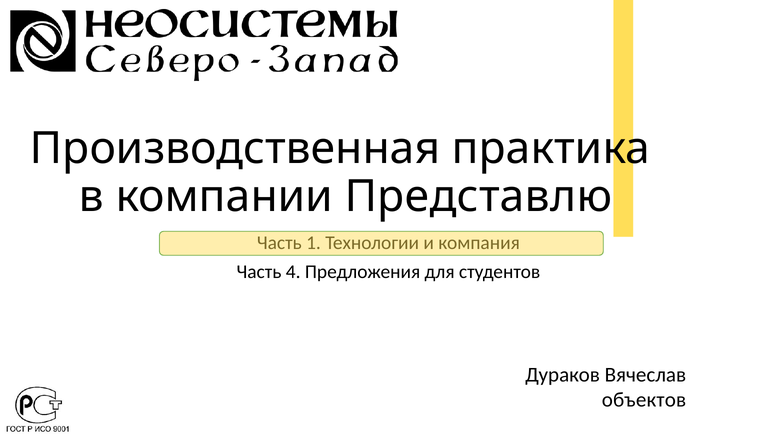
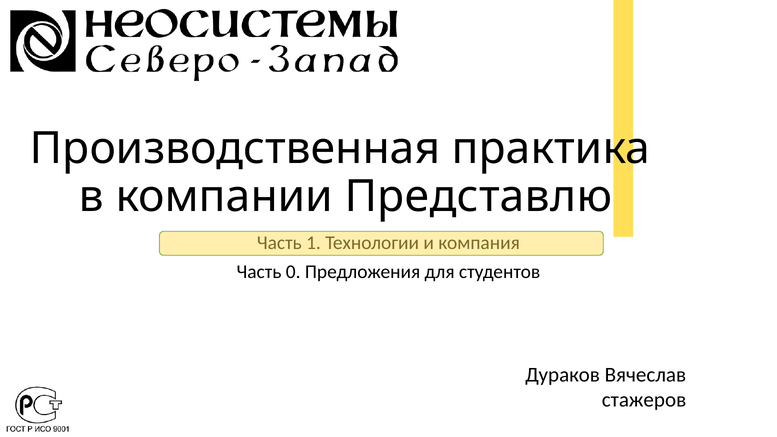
4: 4 -> 0
объектов: объектов -> стажеров
